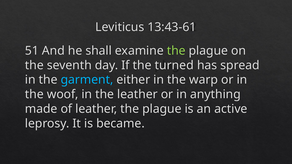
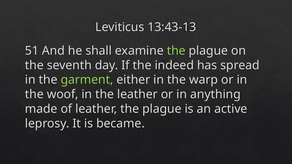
13:43-61: 13:43-61 -> 13:43-13
turned: turned -> indeed
garment colour: light blue -> light green
